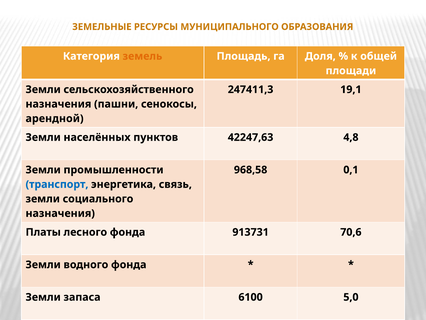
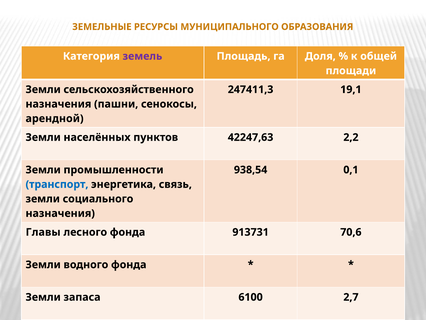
земель colour: orange -> purple
4,8: 4,8 -> 2,2
968,58: 968,58 -> 938,54
Платы: Платы -> Главы
5,0: 5,0 -> 2,7
